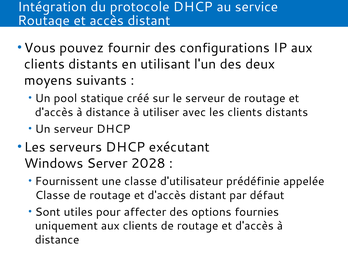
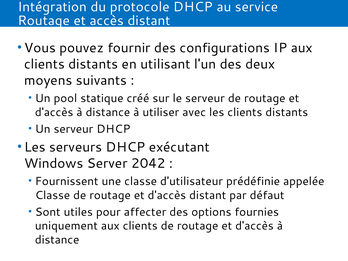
2028: 2028 -> 2042
